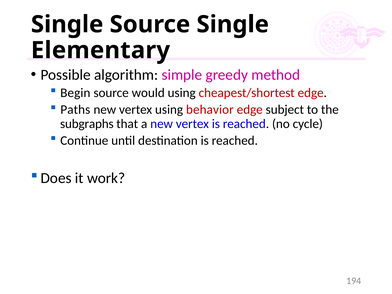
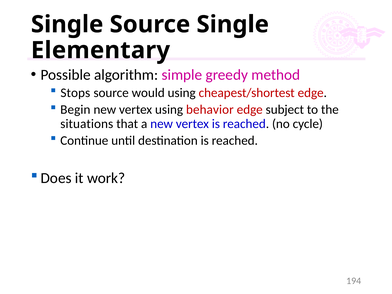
Begin: Begin -> Stops
Paths: Paths -> Begin
subgraphs: subgraphs -> situations
